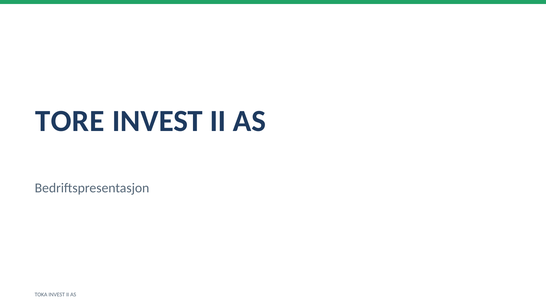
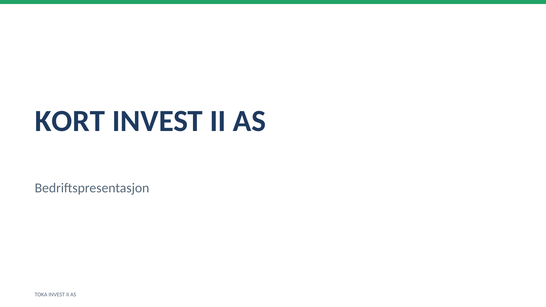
TORE: TORE -> KORT
